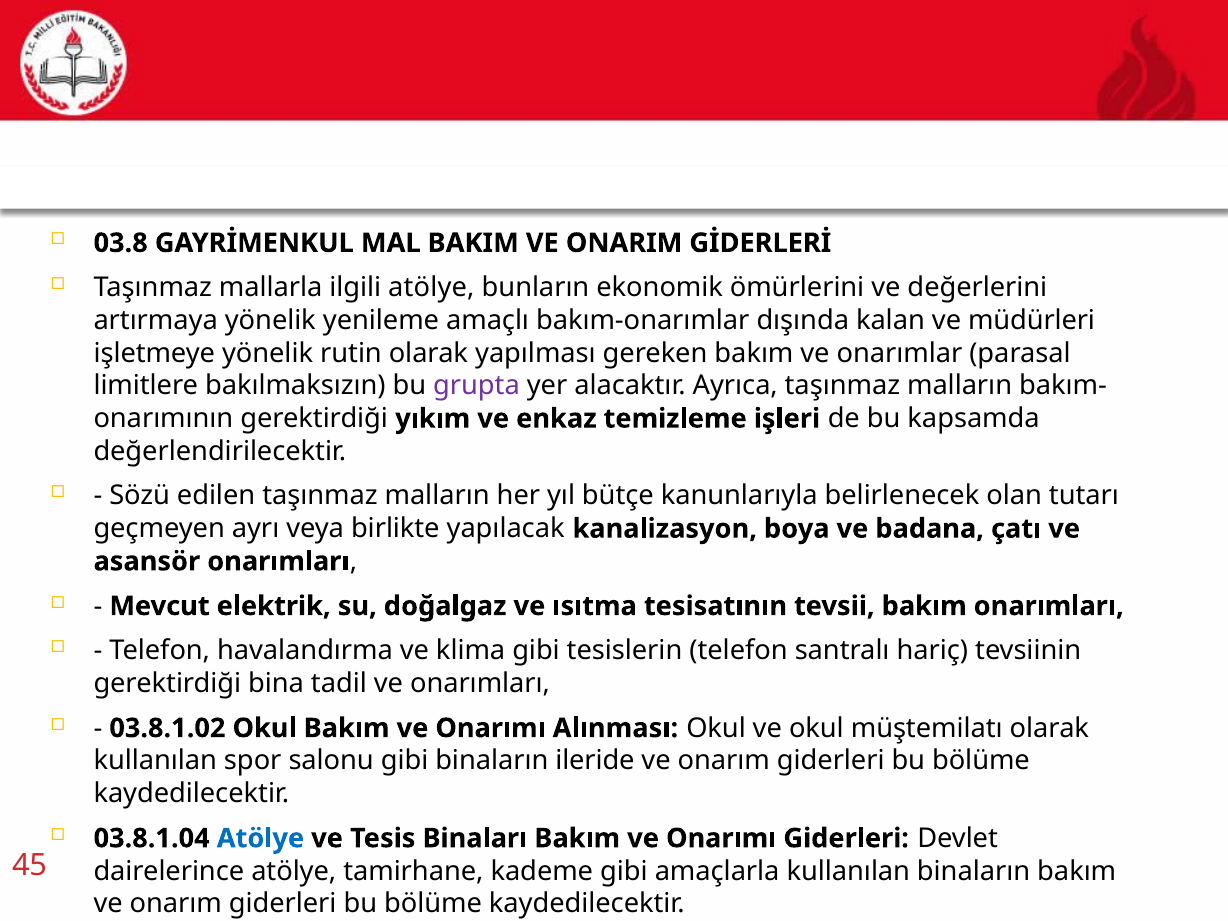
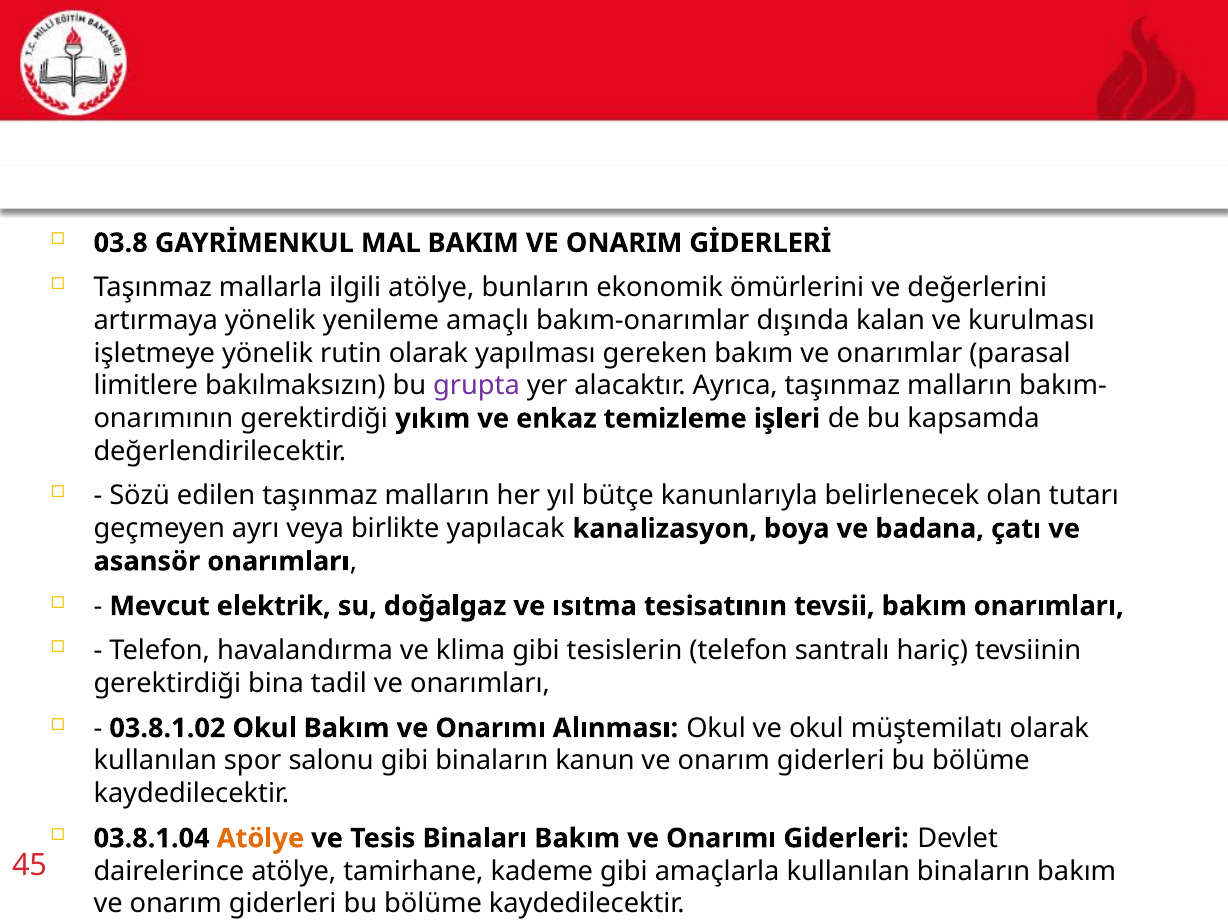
müdürleri: müdürleri -> kurulması
ileride: ileride -> kanun
Atölye at (260, 838) colour: blue -> orange
